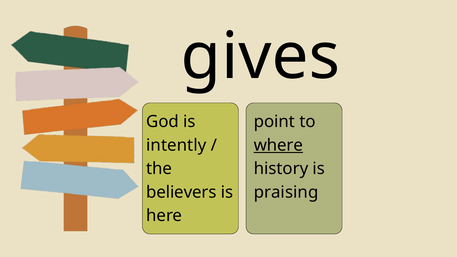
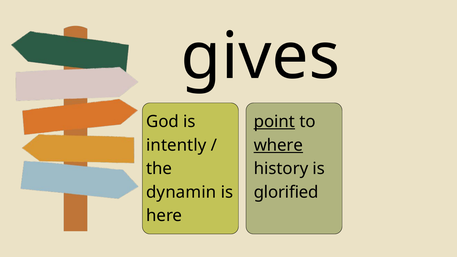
point underline: none -> present
believers: believers -> dynamin
praising: praising -> glorified
